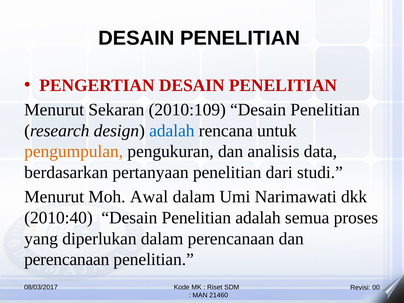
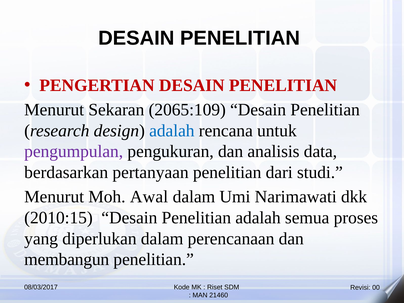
2010:109: 2010:109 -> 2065:109
pengumpulan colour: orange -> purple
2010:40: 2010:40 -> 2010:15
perencanaan at (67, 260): perencanaan -> membangun
